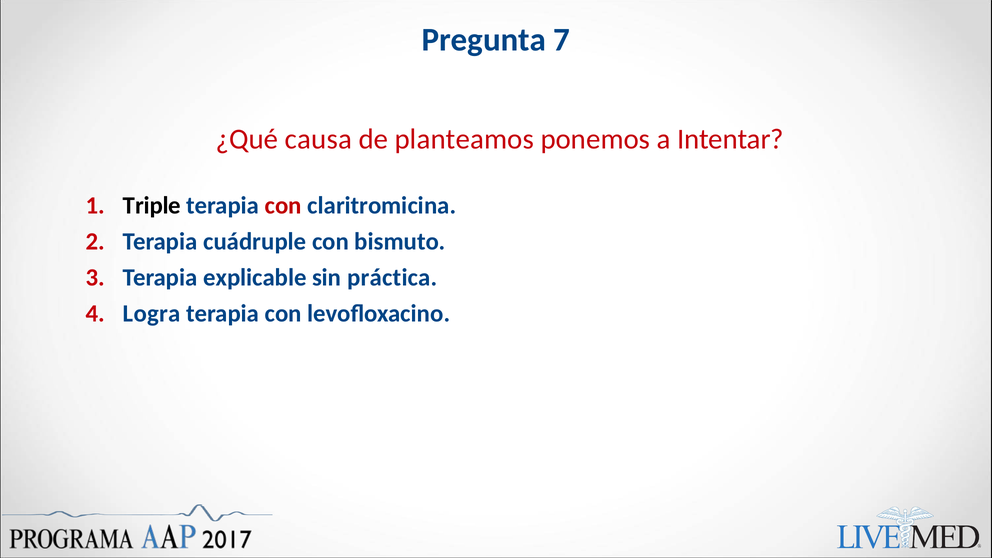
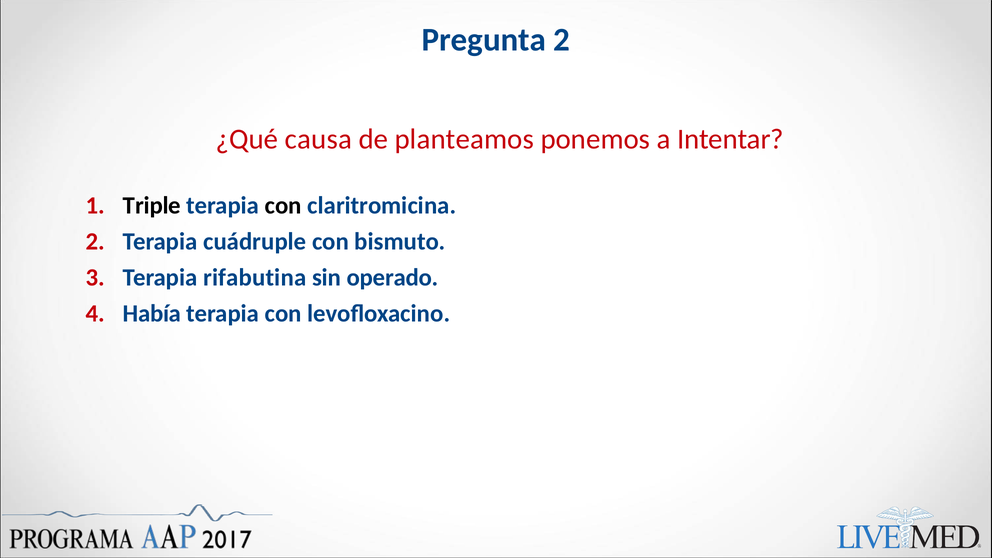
Pregunta 7: 7 -> 2
con at (283, 206) colour: red -> black
explicable: explicable -> rifabutina
práctica: práctica -> operado
Logra: Logra -> Había
